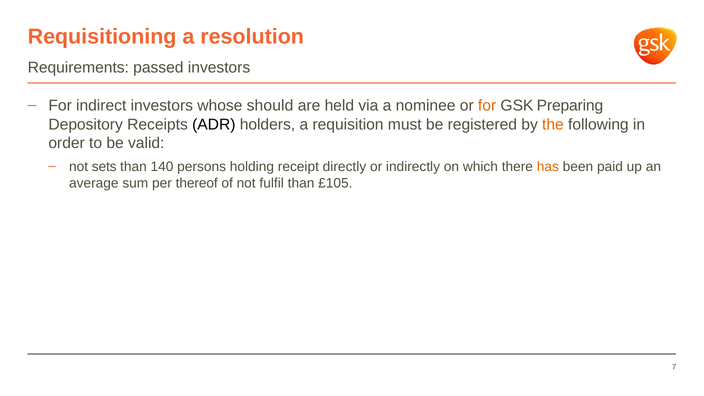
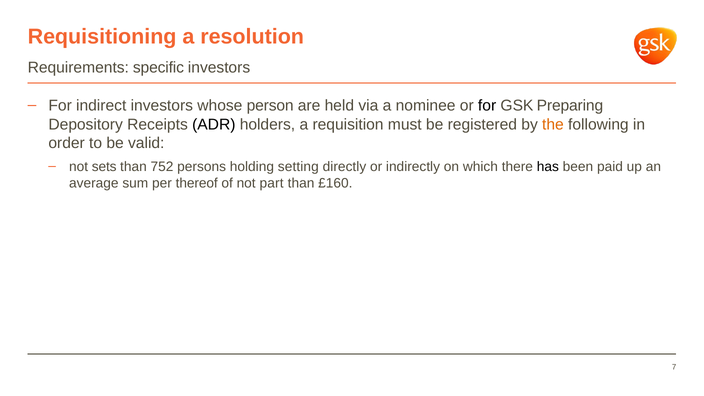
passed: passed -> specific
should: should -> person
for at (487, 106) colour: orange -> black
140: 140 -> 752
receipt: receipt -> setting
has colour: orange -> black
fulfil: fulfil -> part
£105: £105 -> £160
